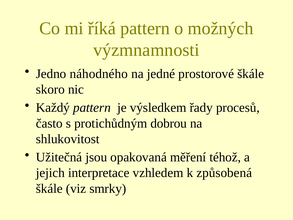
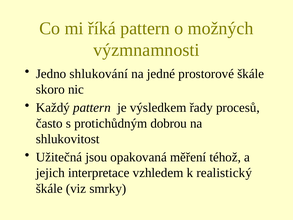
náhodného: náhodného -> shlukování
způsobená: způsobená -> realistický
